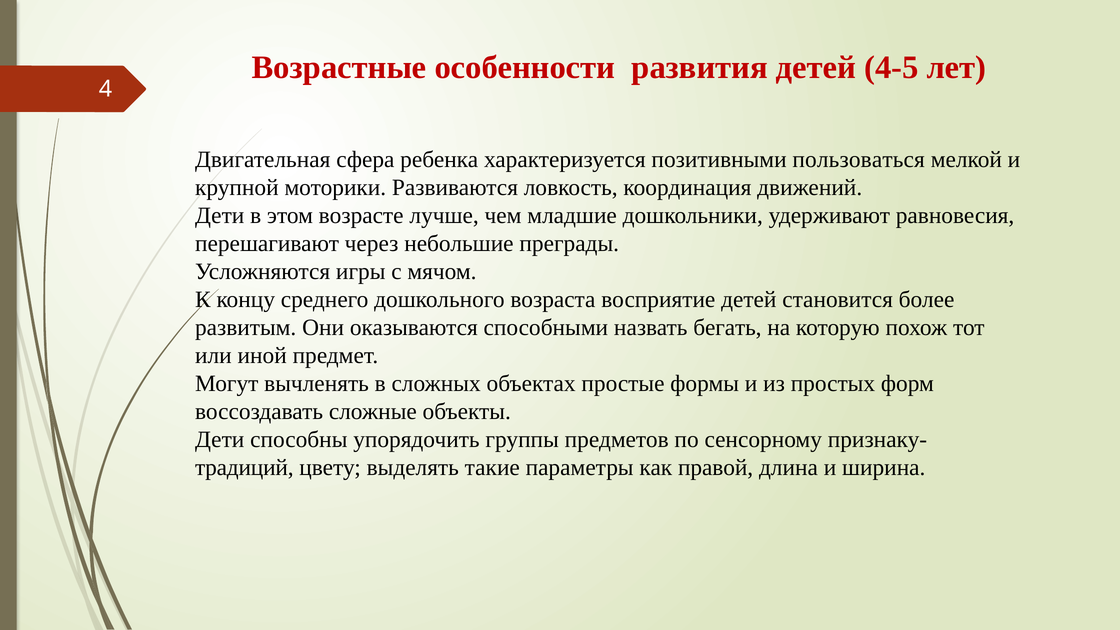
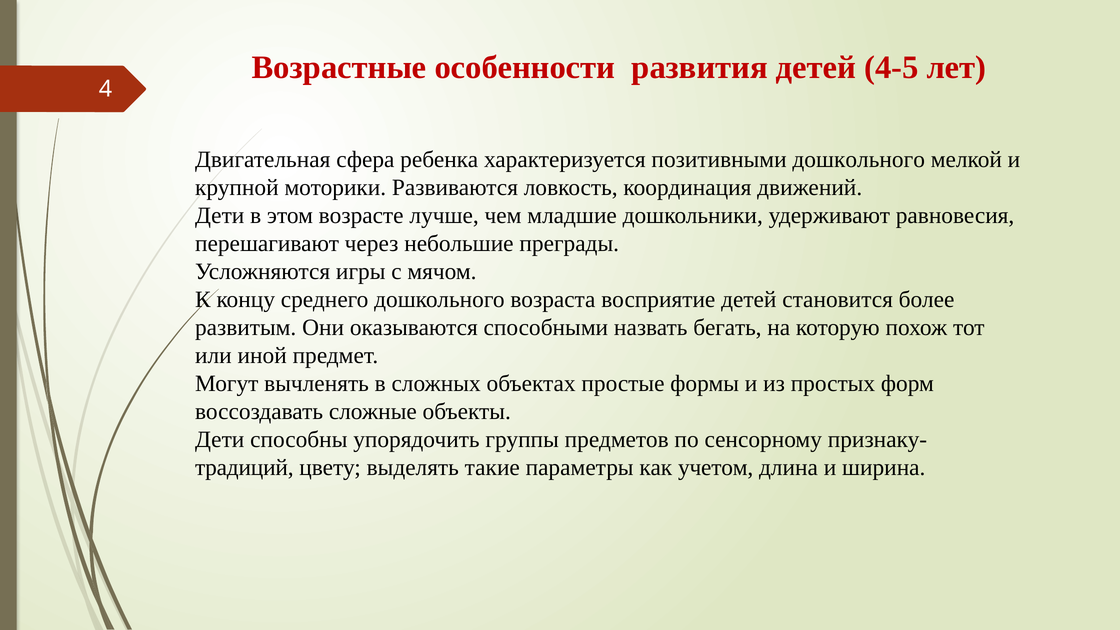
позитивными пользоваться: пользоваться -> дошкольного
правой: правой -> учетом
